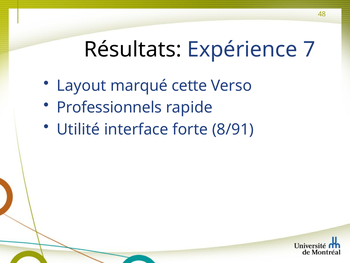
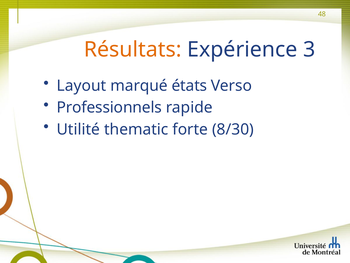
Résultats colour: black -> orange
7: 7 -> 3
cette: cette -> états
interface: interface -> thematic
8/91: 8/91 -> 8/30
